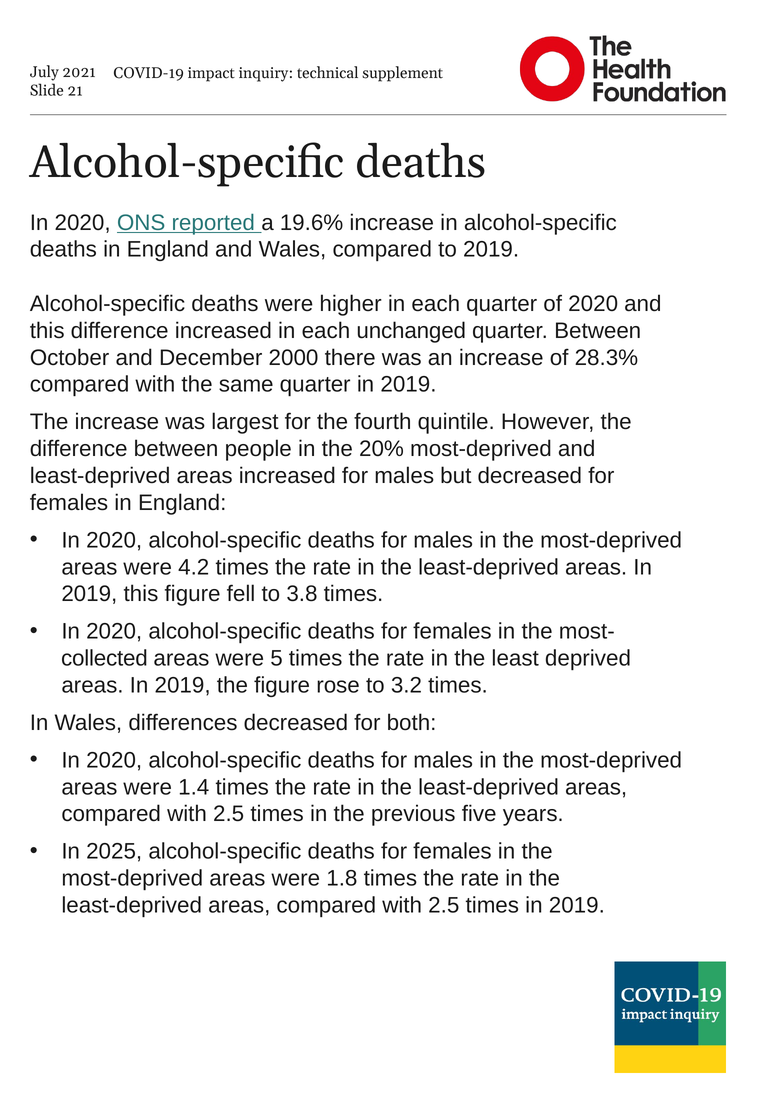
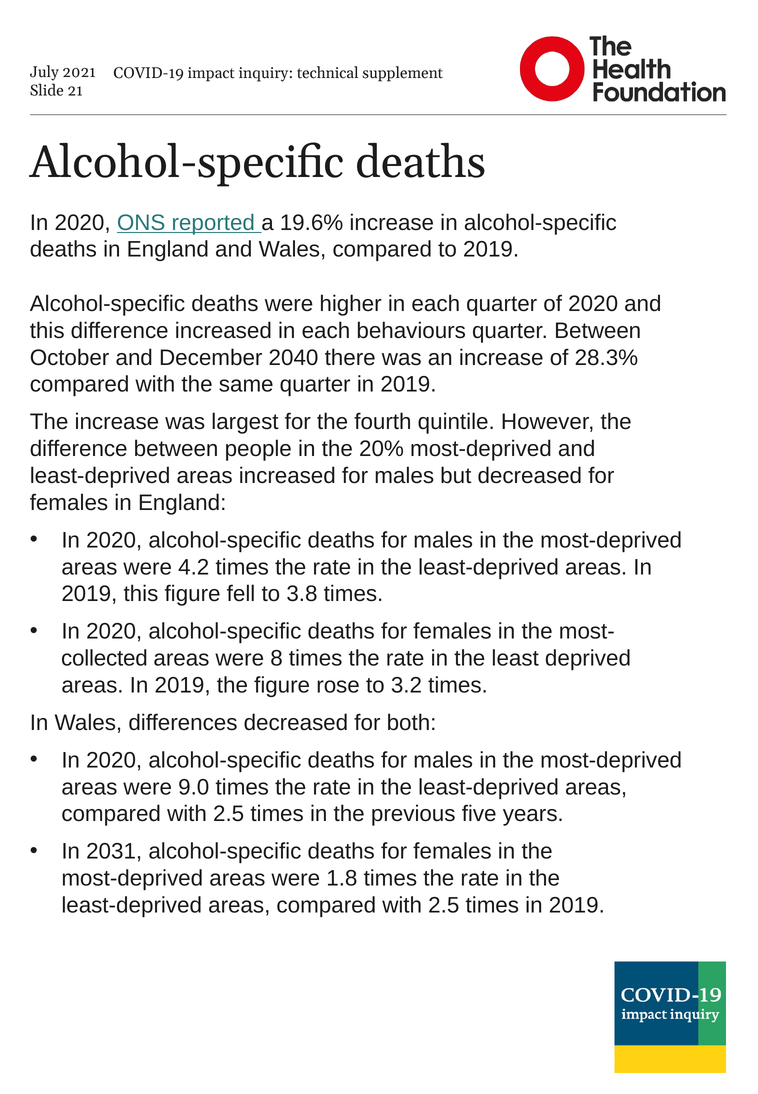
unchanged: unchanged -> behaviours
2000: 2000 -> 2040
5: 5 -> 8
1.4: 1.4 -> 9.0
2025: 2025 -> 2031
